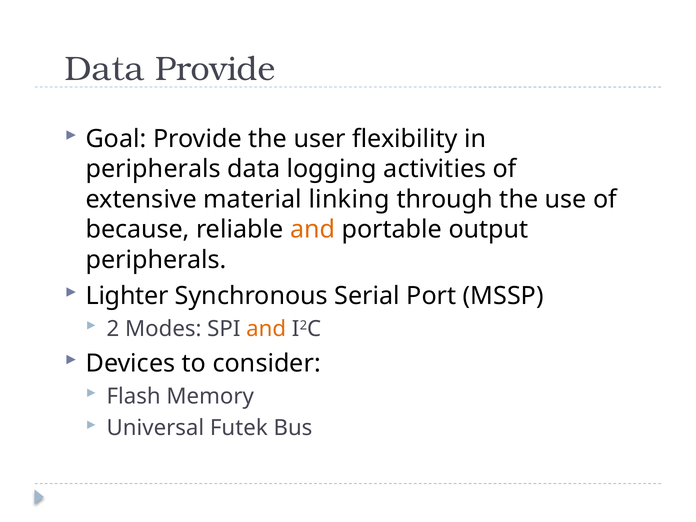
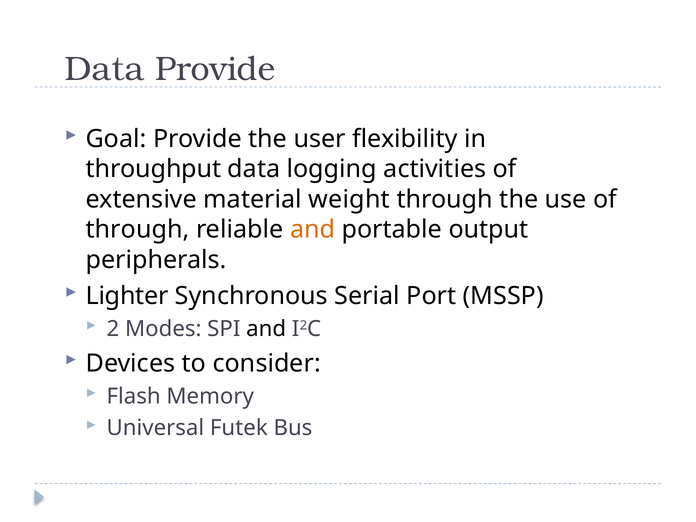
peripherals at (153, 169): peripherals -> throughput
linking: linking -> weight
because at (138, 230): because -> through
and at (266, 329) colour: orange -> black
